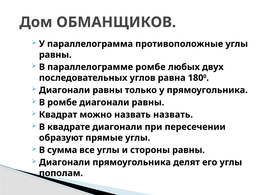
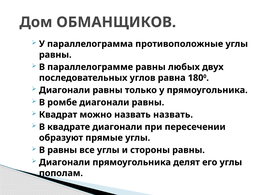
параллелограмме ромбе: ромбе -> равны
В сумма: сумма -> равны
